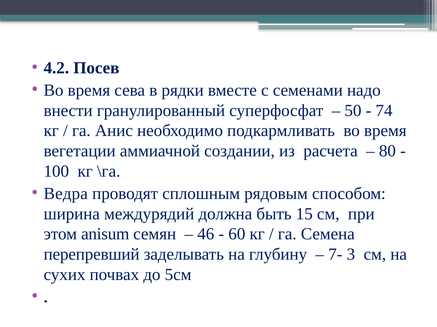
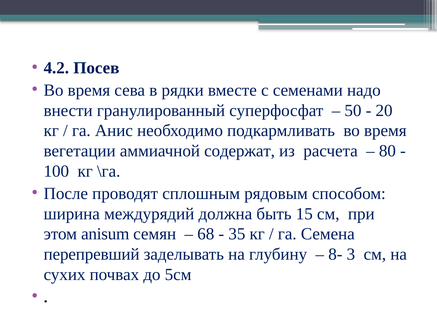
74: 74 -> 20
создании: создании -> содержат
Ведра: Ведра -> После
46: 46 -> 68
60: 60 -> 35
7-: 7- -> 8-
